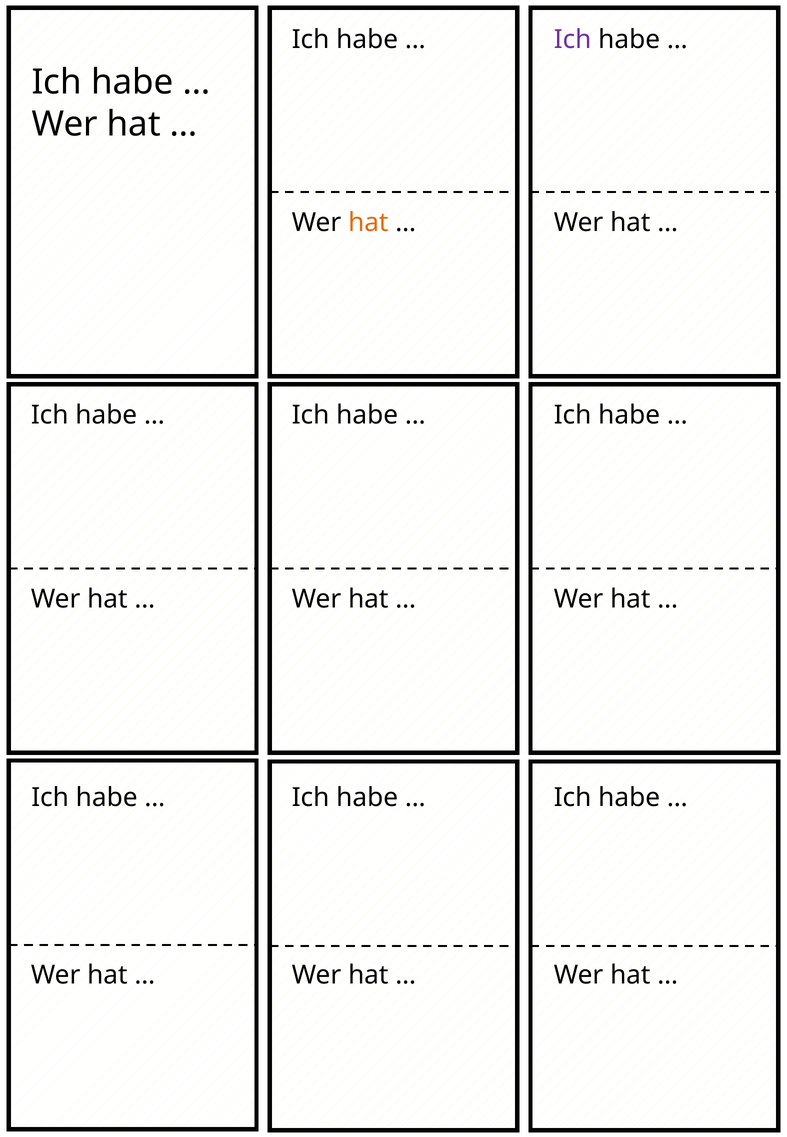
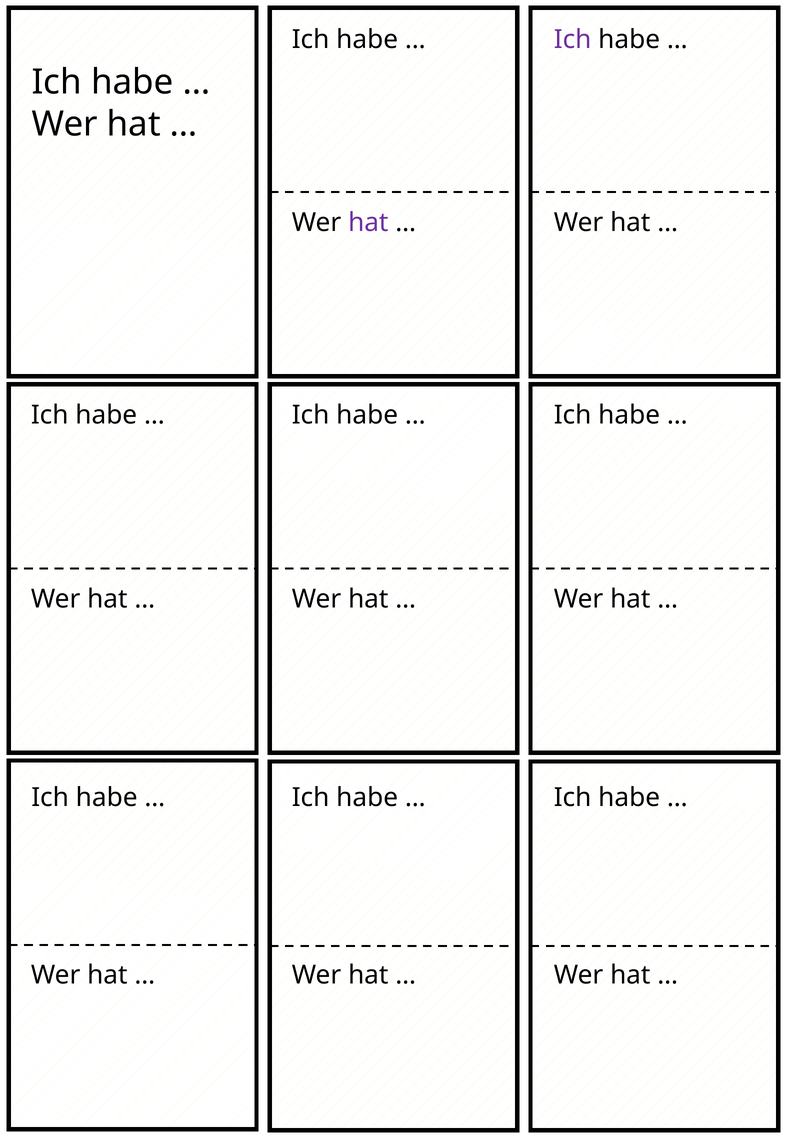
hat at (368, 222) colour: orange -> purple
